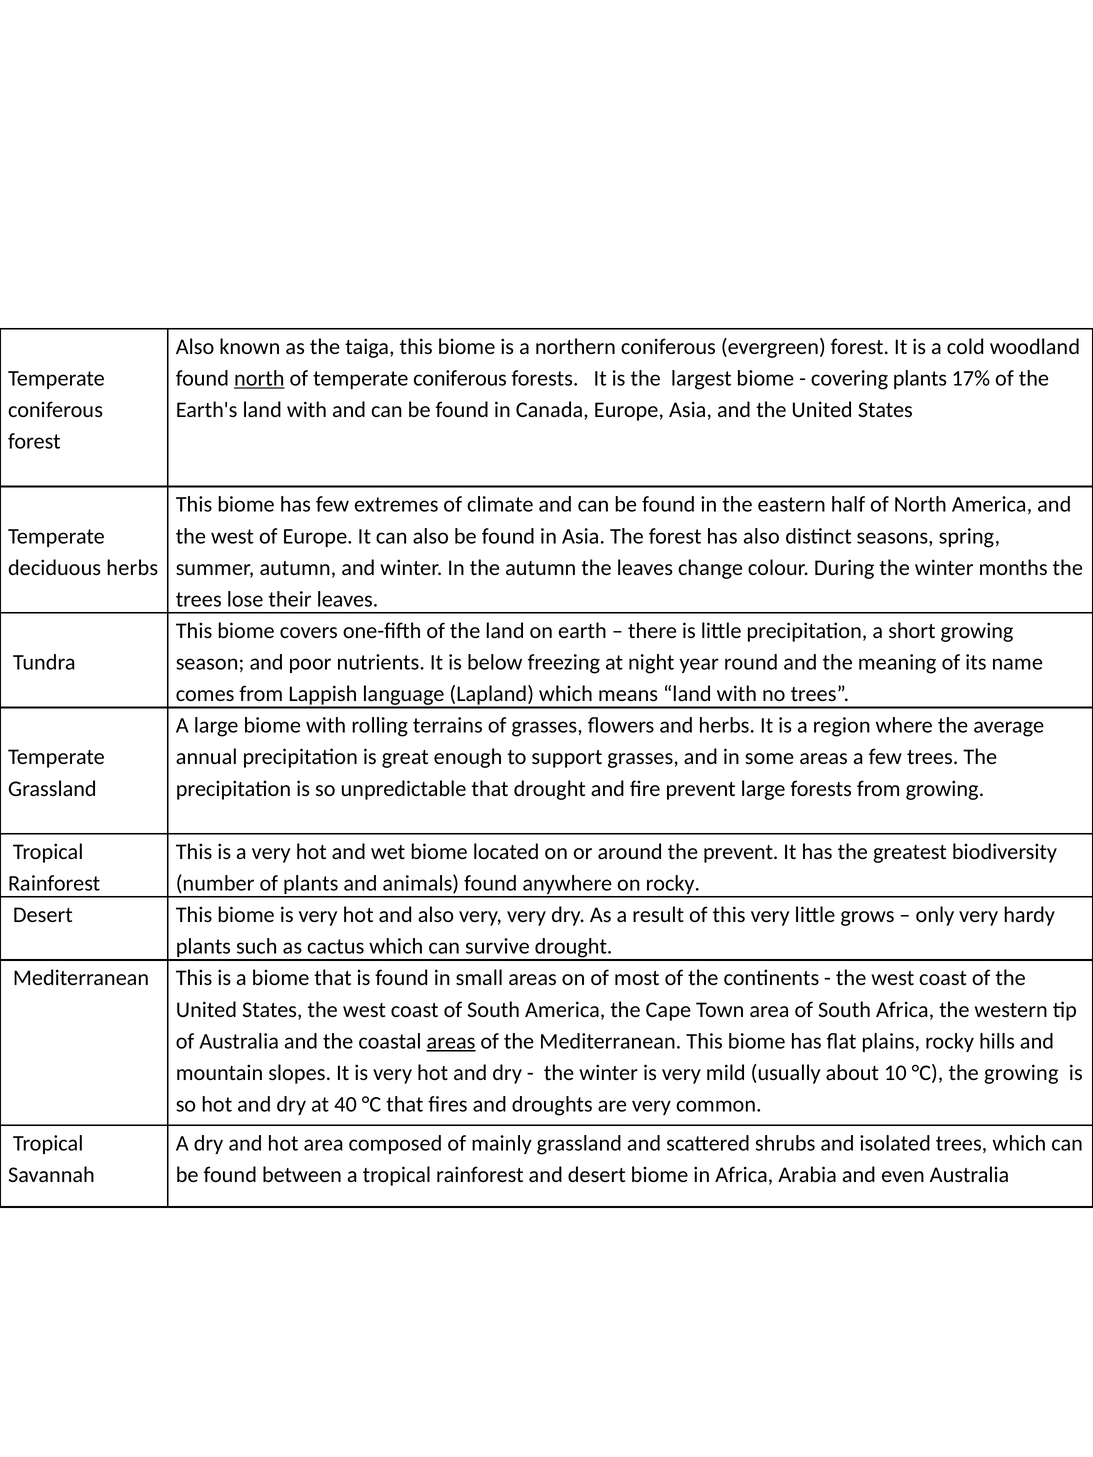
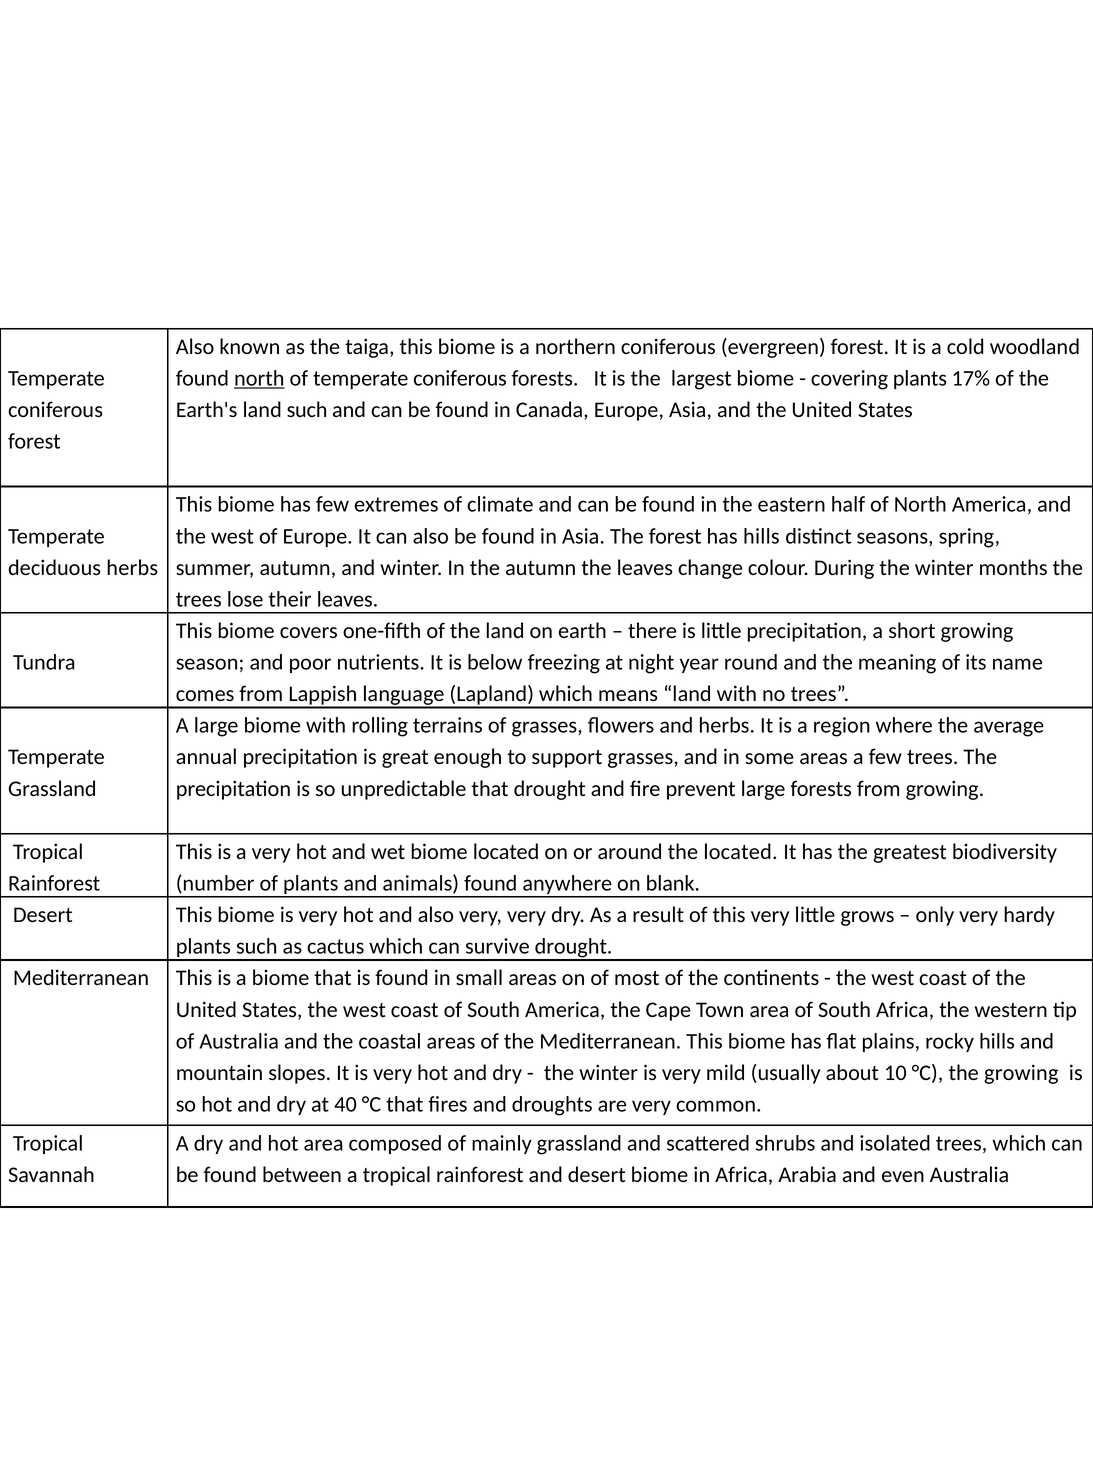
Earth's land with: with -> such
has also: also -> hills
the prevent: prevent -> located
on rocky: rocky -> blank
areas at (451, 1041) underline: present -> none
